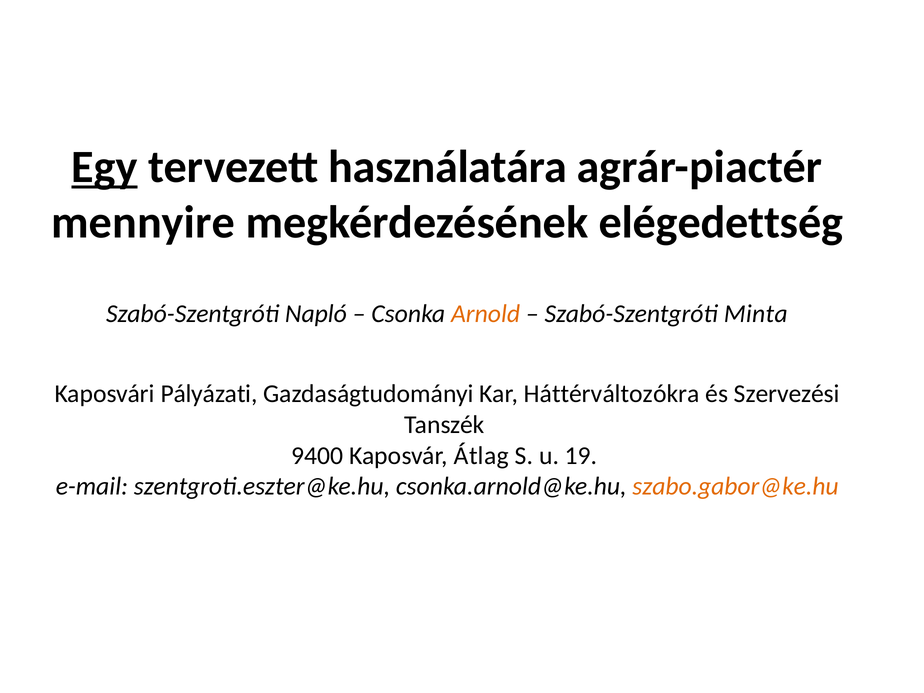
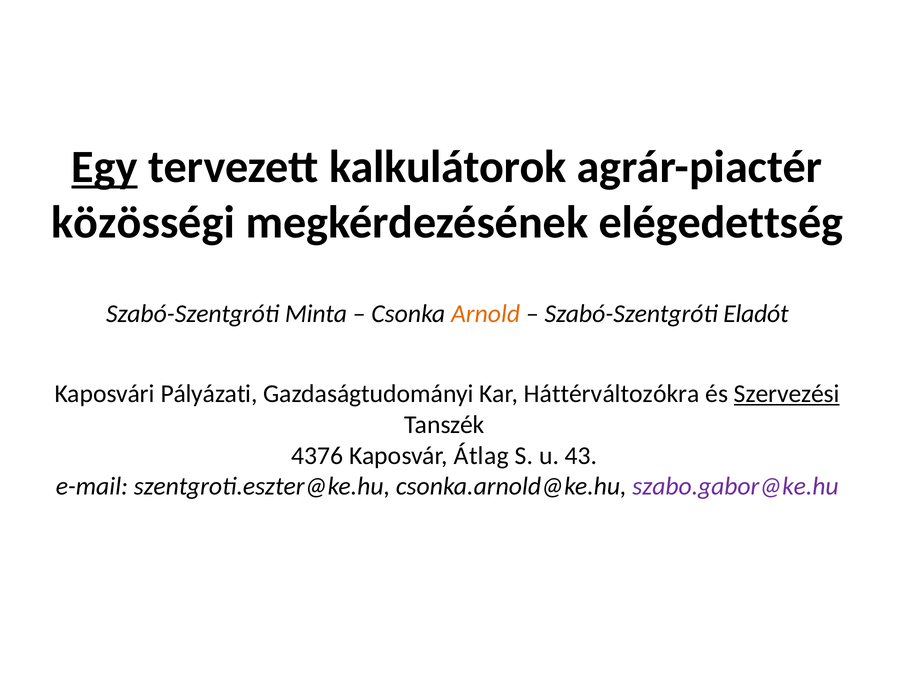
használatára: használatára -> kalkulátorok
mennyire: mennyire -> közösségi
Napló: Napló -> Minta
Minta: Minta -> Eladót
Szervezési underline: none -> present
9400: 9400 -> 4376
19: 19 -> 43
szabo.gabor@ke.hu colour: orange -> purple
